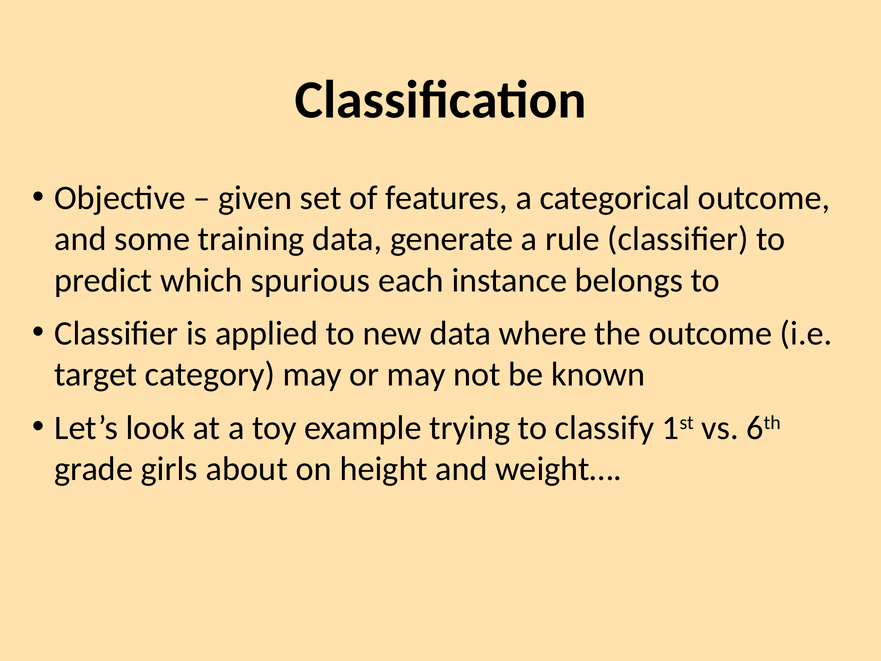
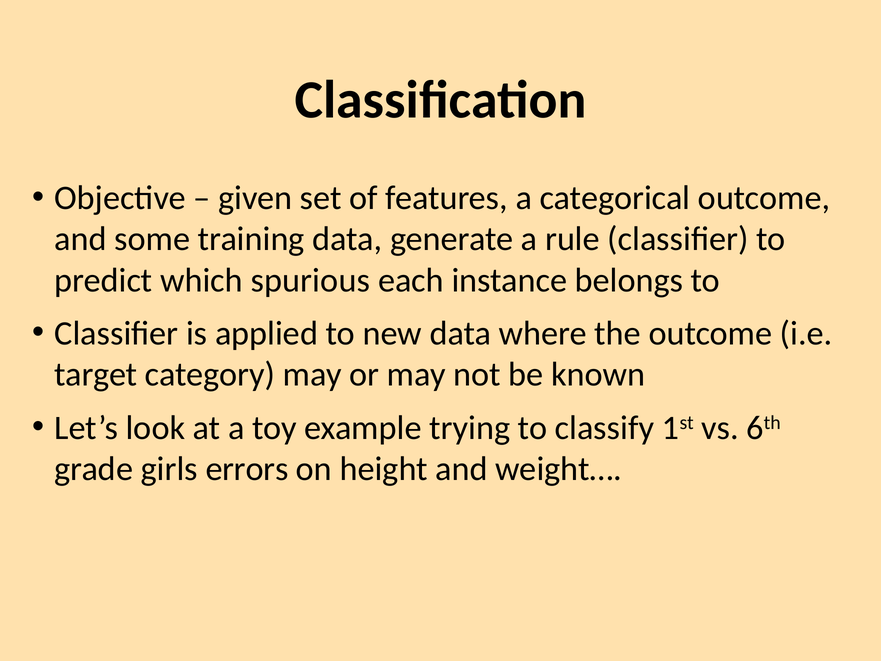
about: about -> errors
